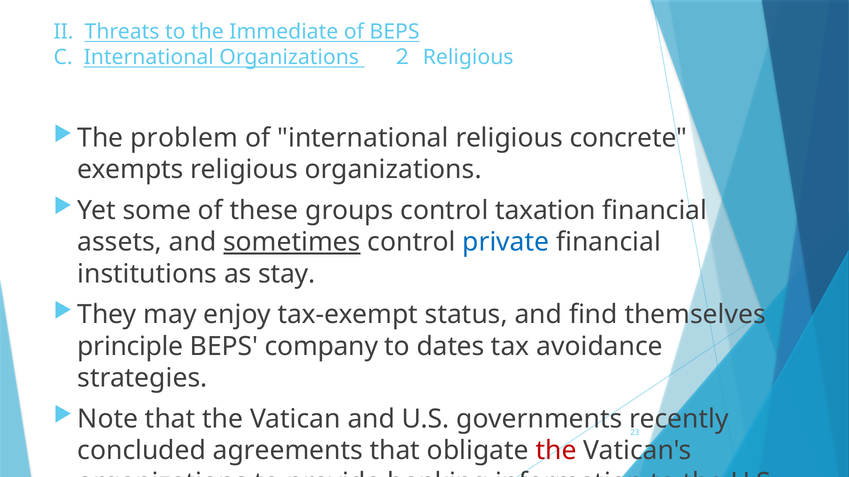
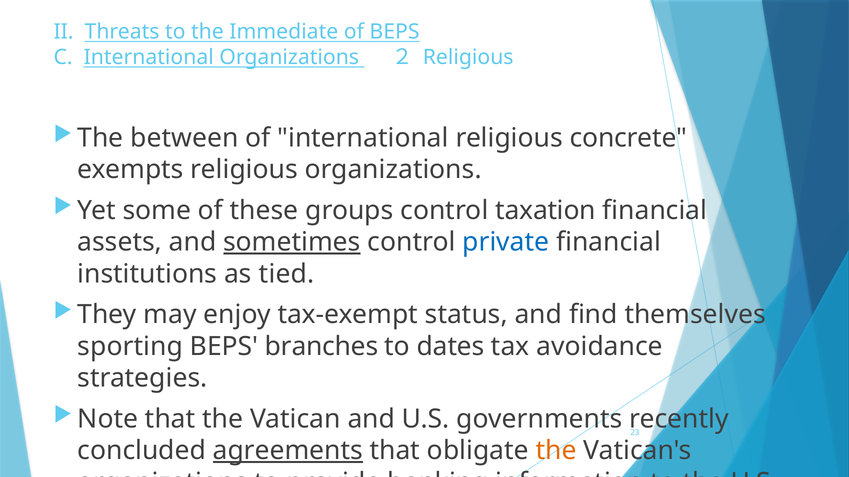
problem: problem -> between
stay: stay -> tied
principle: principle -> sporting
company: company -> branches
agreements underline: none -> present
the at (556, 451) colour: red -> orange
